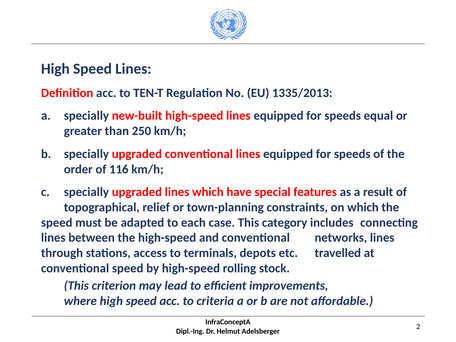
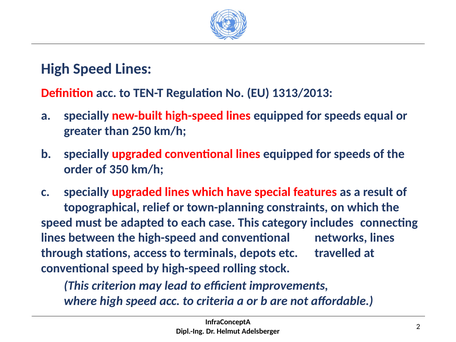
1335/2013: 1335/2013 -> 1313/2013
116: 116 -> 350
